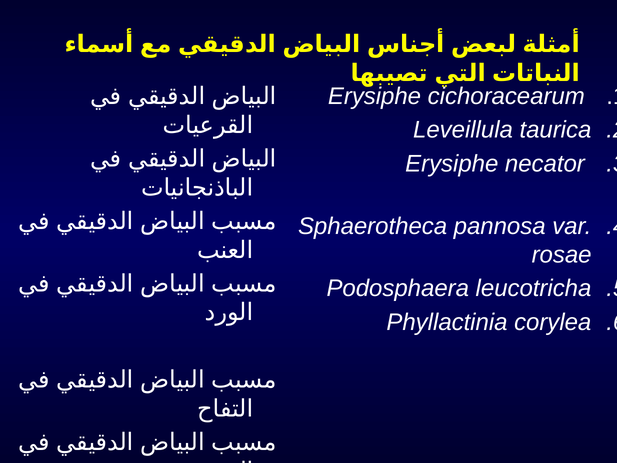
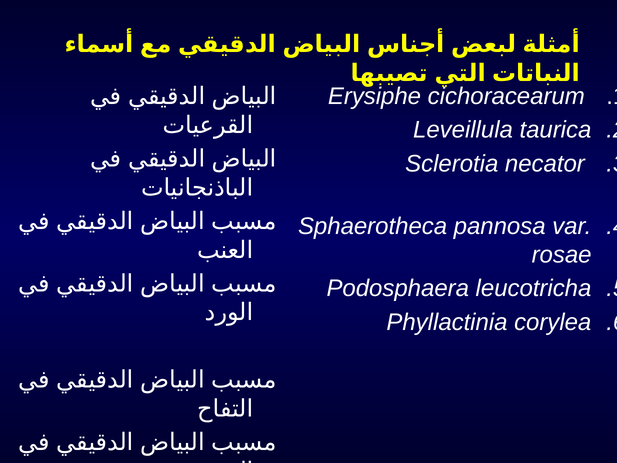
Erysiphe at (452, 164): Erysiphe -> Sclerotia
